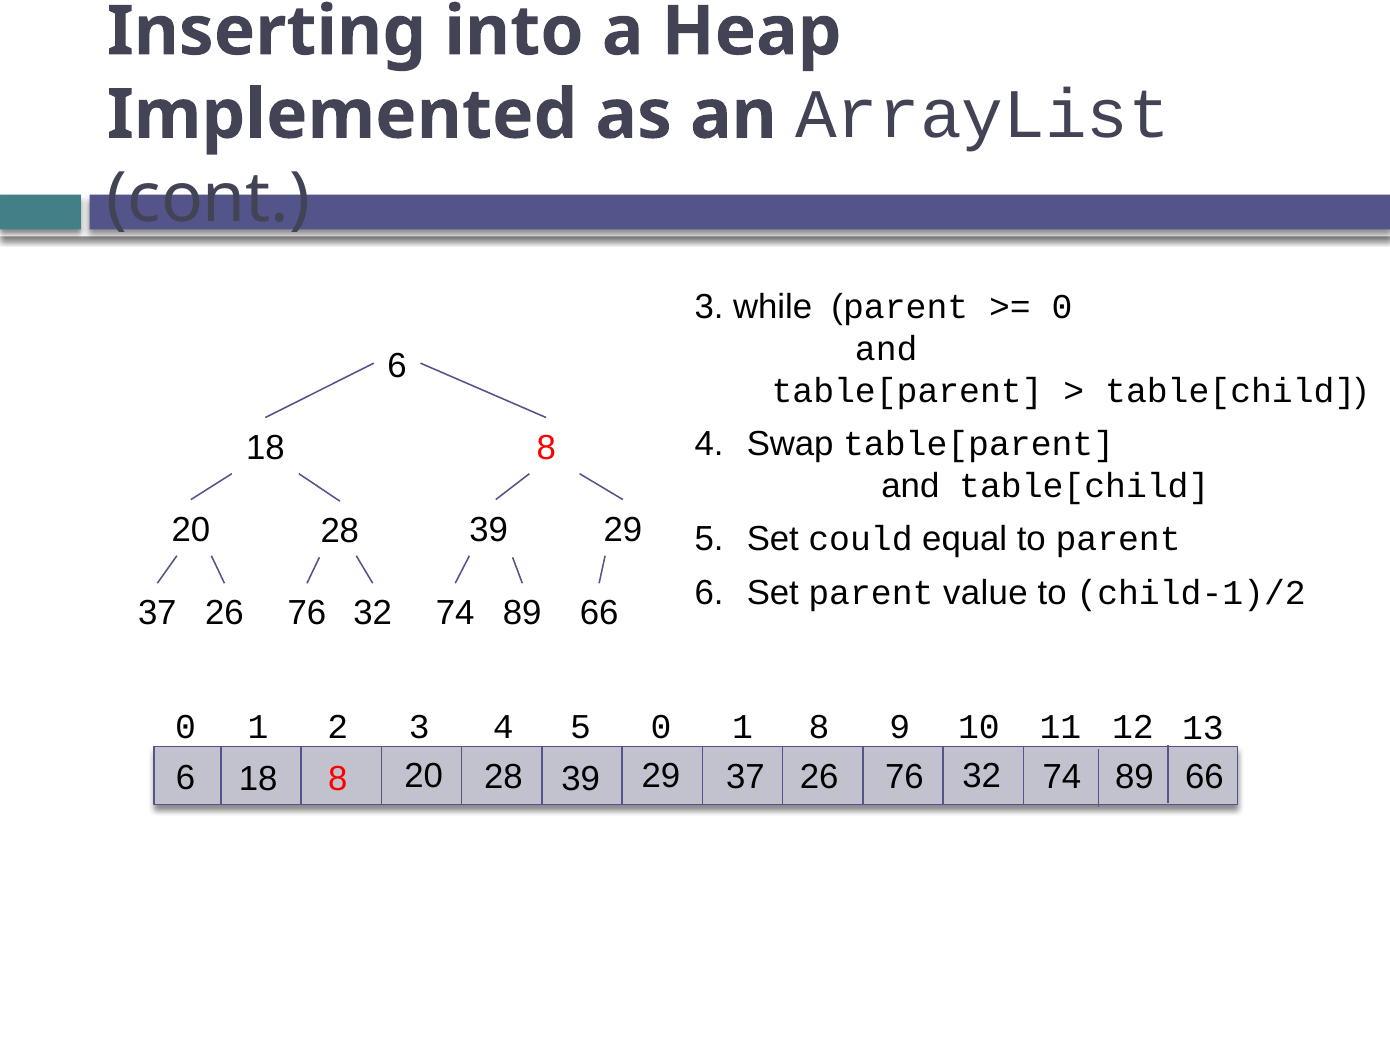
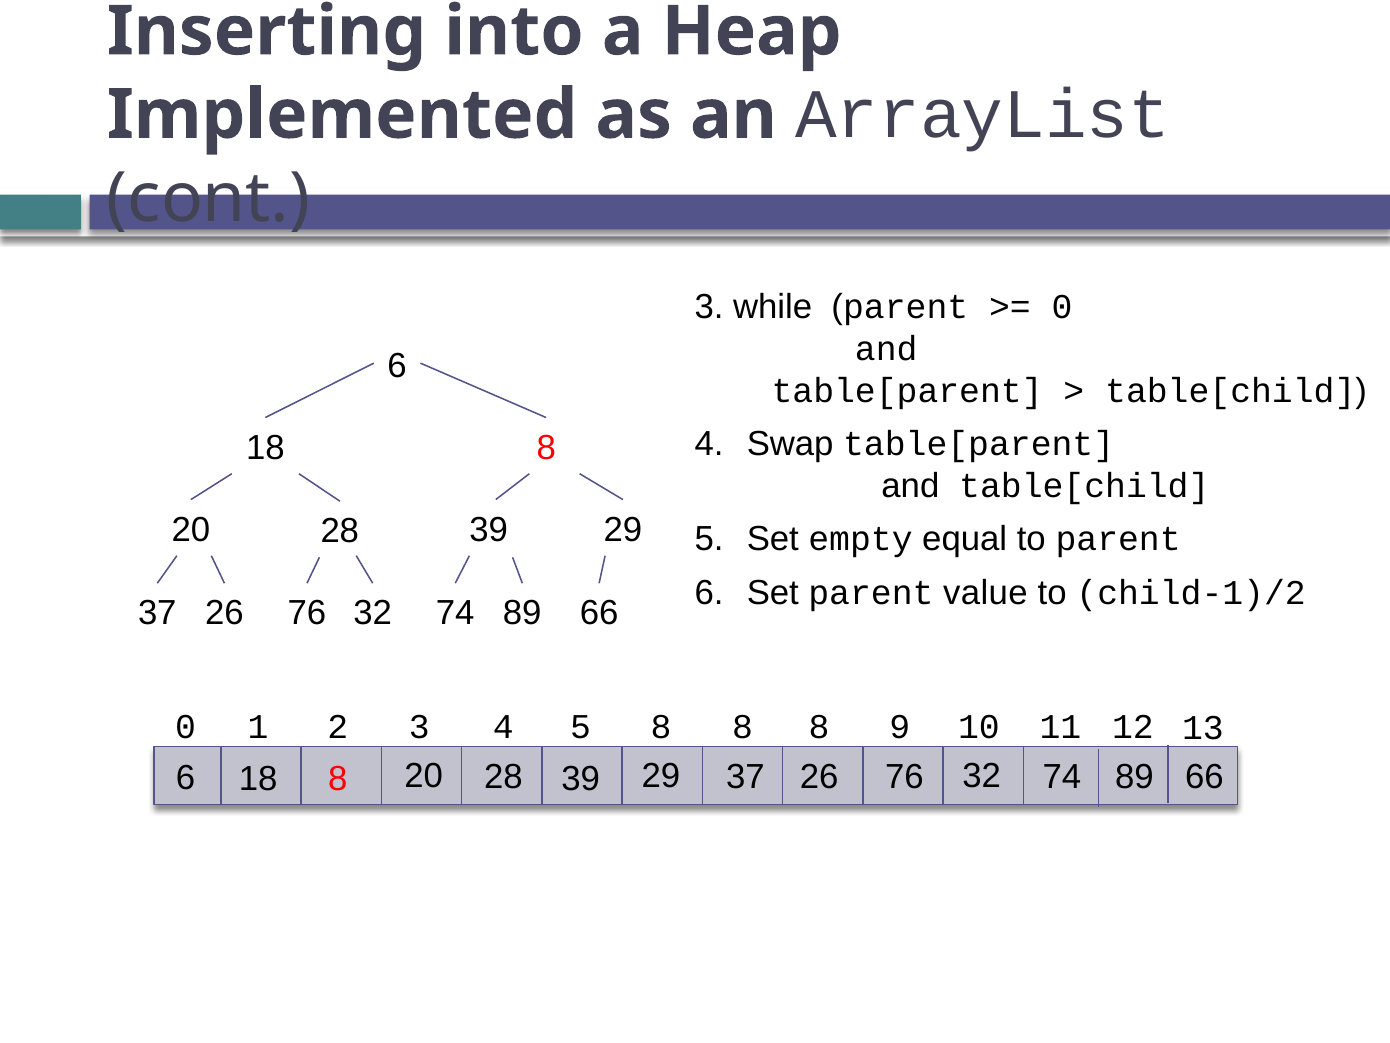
could: could -> empty
5 0: 0 -> 8
2 1: 1 -> 8
